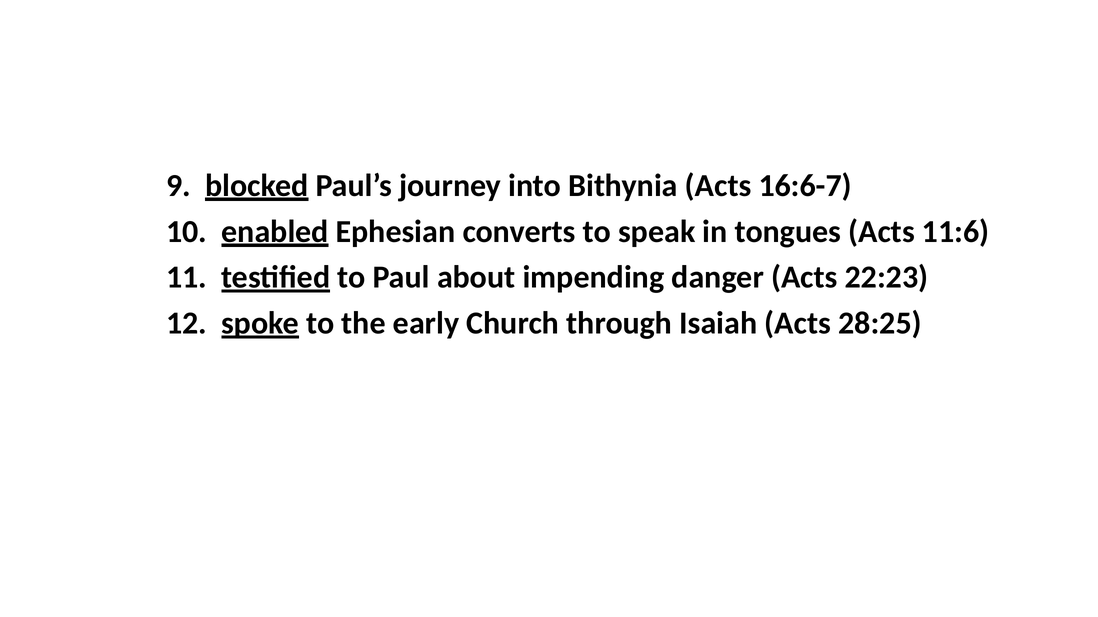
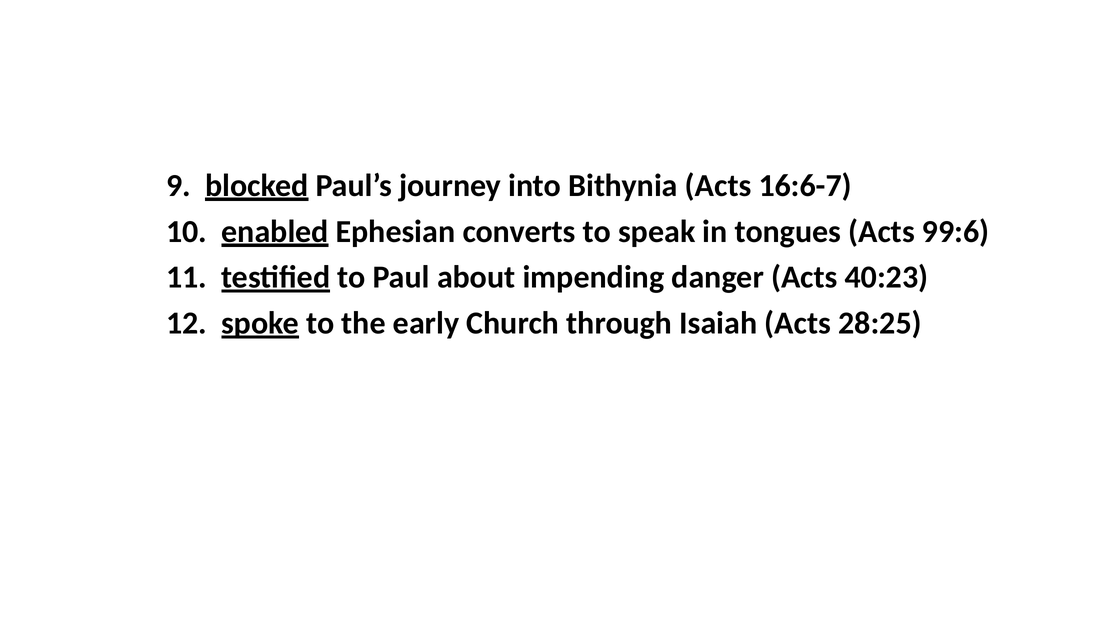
11:6: 11:6 -> 99:6
22:23: 22:23 -> 40:23
